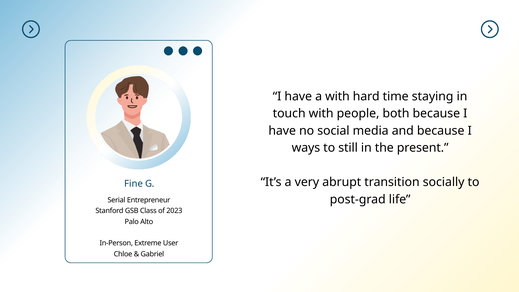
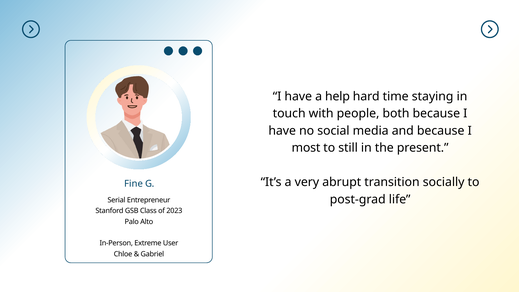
a with: with -> help
ways: ways -> most
